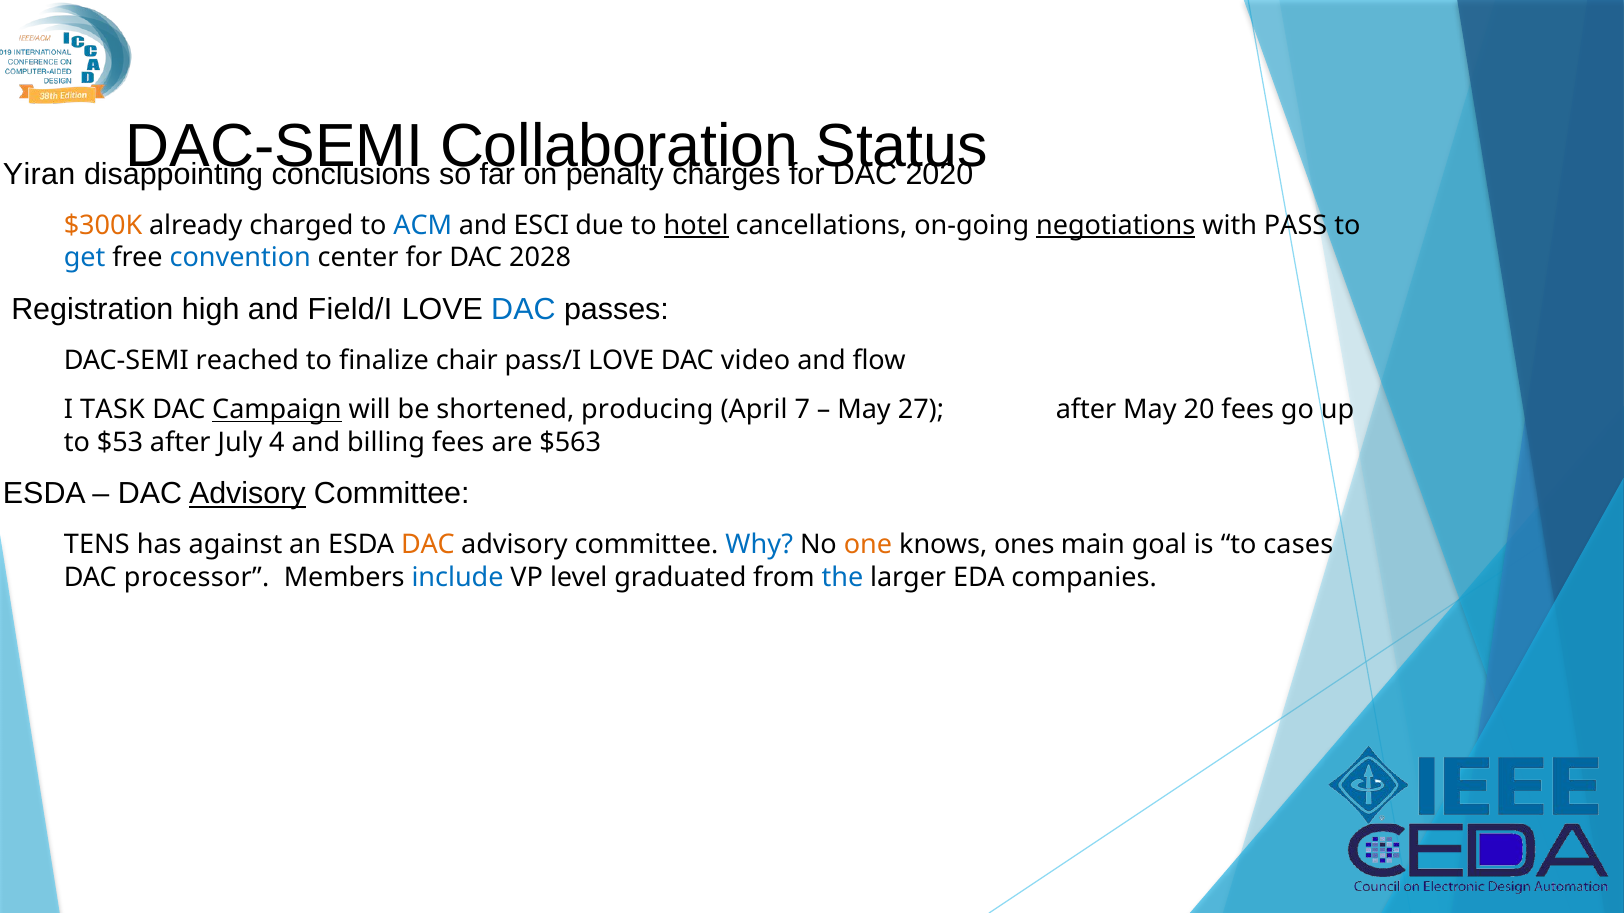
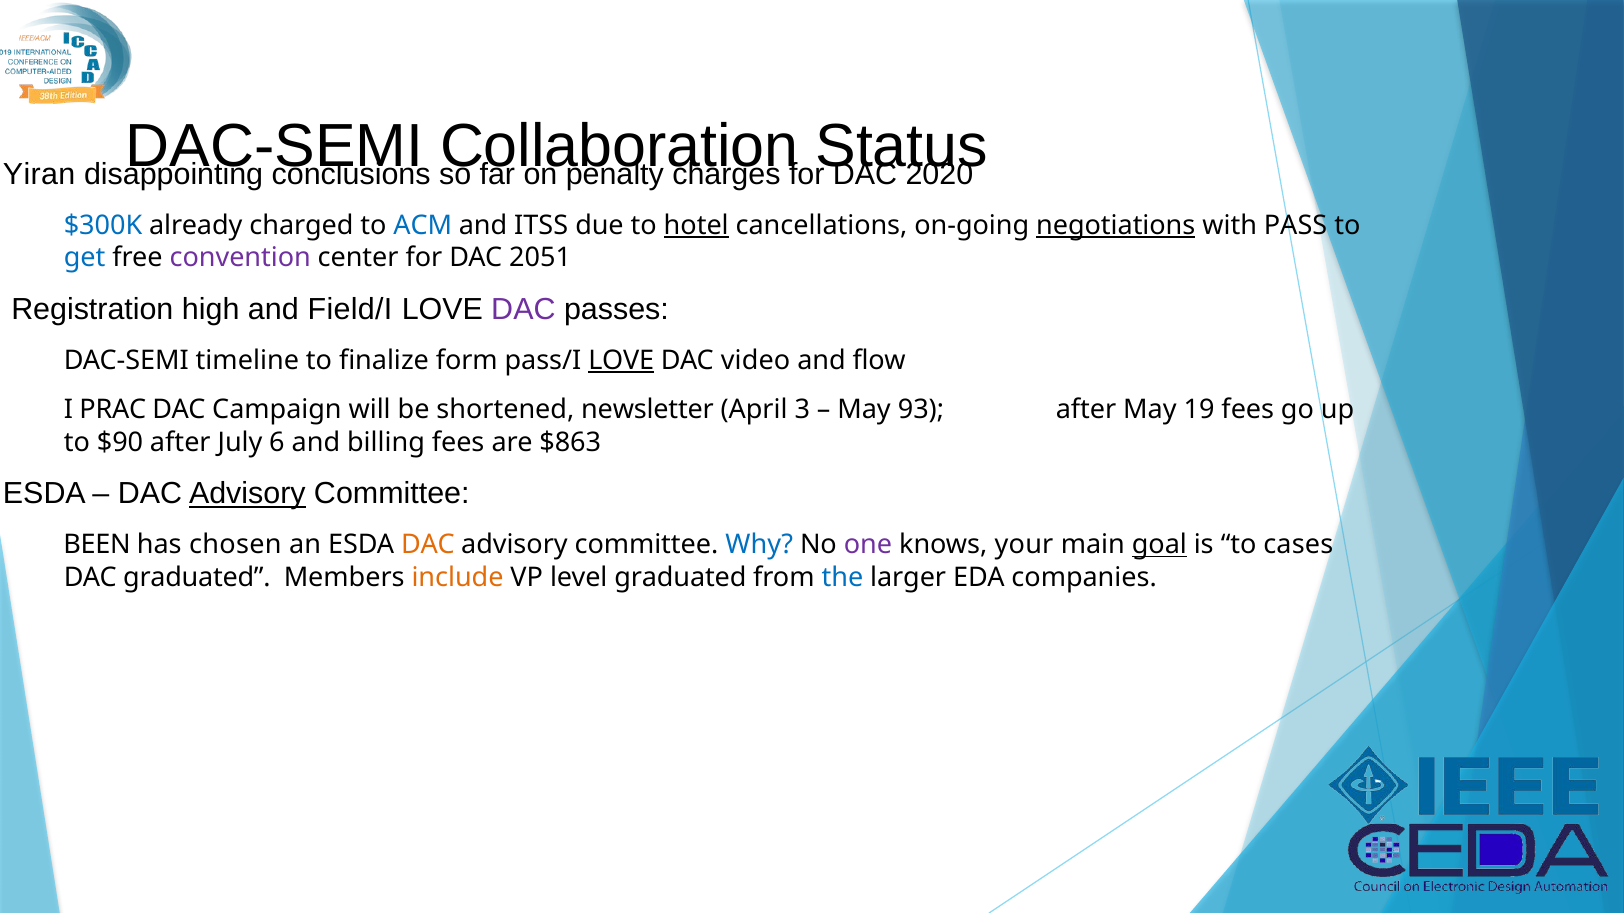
$300K colour: orange -> blue
ESCI: ESCI -> ITSS
convention colour: blue -> purple
2028: 2028 -> 2051
DAC at (523, 310) colour: blue -> purple
reached: reached -> timeline
chair: chair -> form
LOVE at (621, 361) underline: none -> present
TASK: TASK -> PRAC
Campaign underline: present -> none
producing: producing -> newsletter
7: 7 -> 3
27: 27 -> 93
20: 20 -> 19
$53: $53 -> $90
4: 4 -> 6
$563: $563 -> $863
TENS: TENS -> BEEN
against: against -> chosen
one colour: orange -> purple
ones: ones -> your
goal underline: none -> present
DAC processor: processor -> graduated
include colour: blue -> orange
